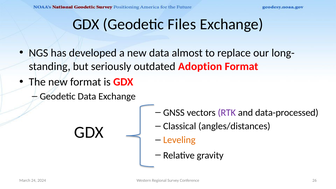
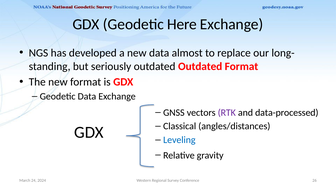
Files: Files -> Here
outdated Adoption: Adoption -> Outdated
Leveling colour: orange -> blue
